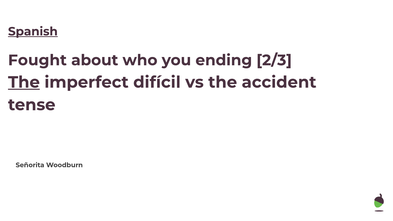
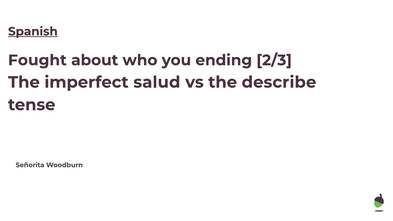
The at (24, 82) underline: present -> none
difícil: difícil -> salud
accident: accident -> describe
